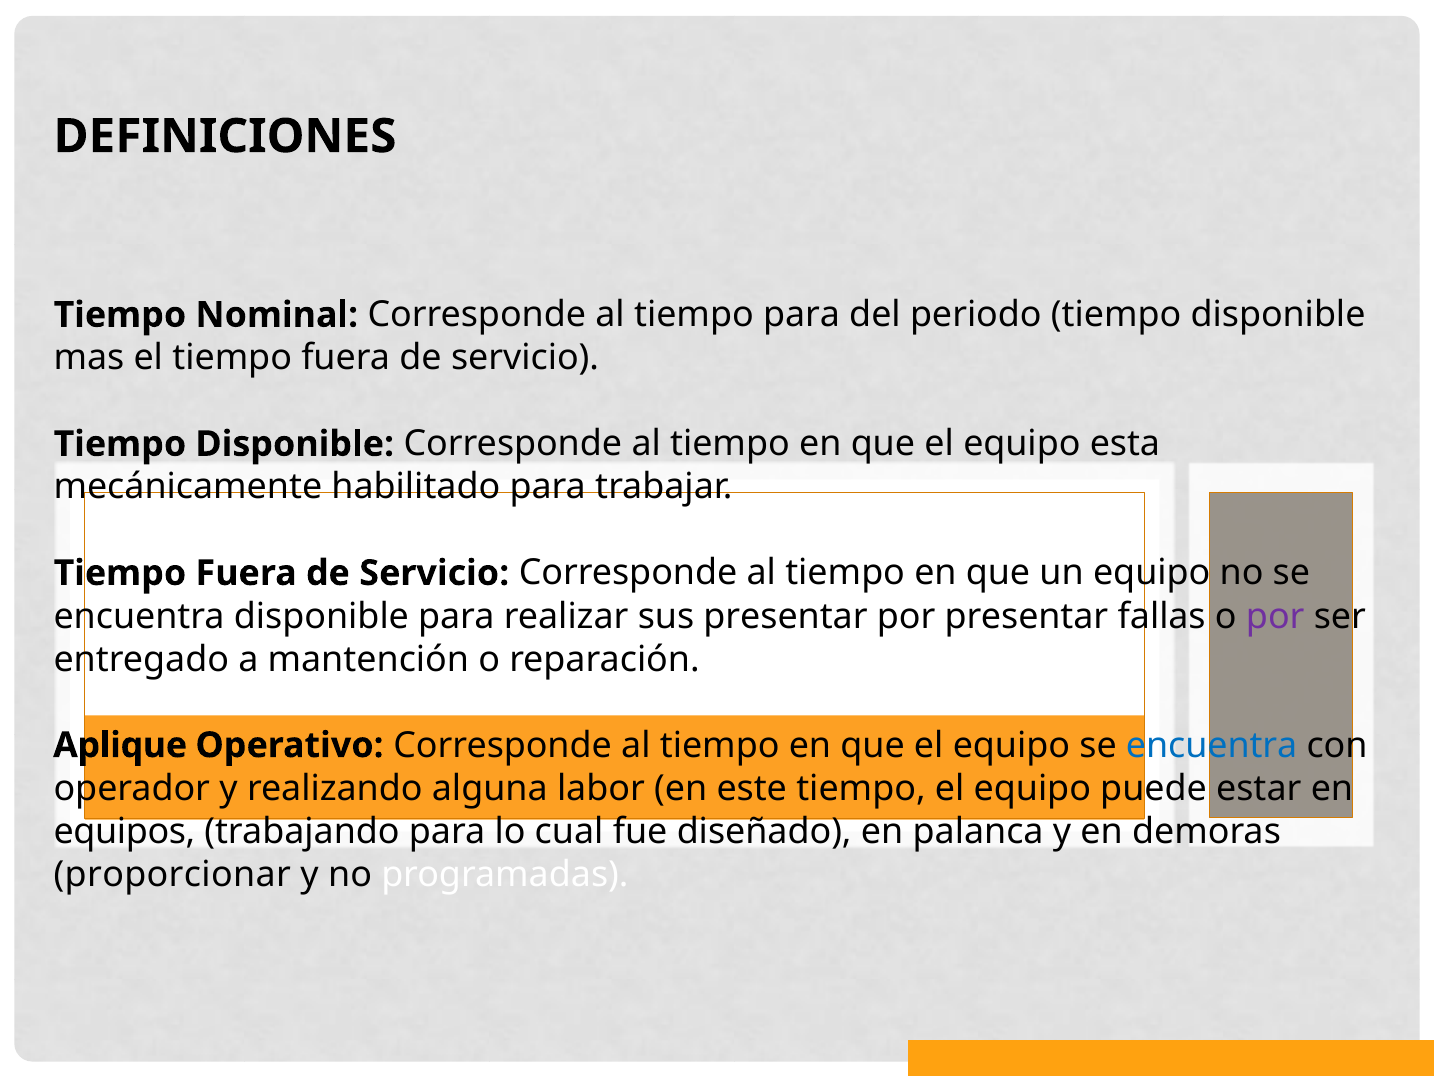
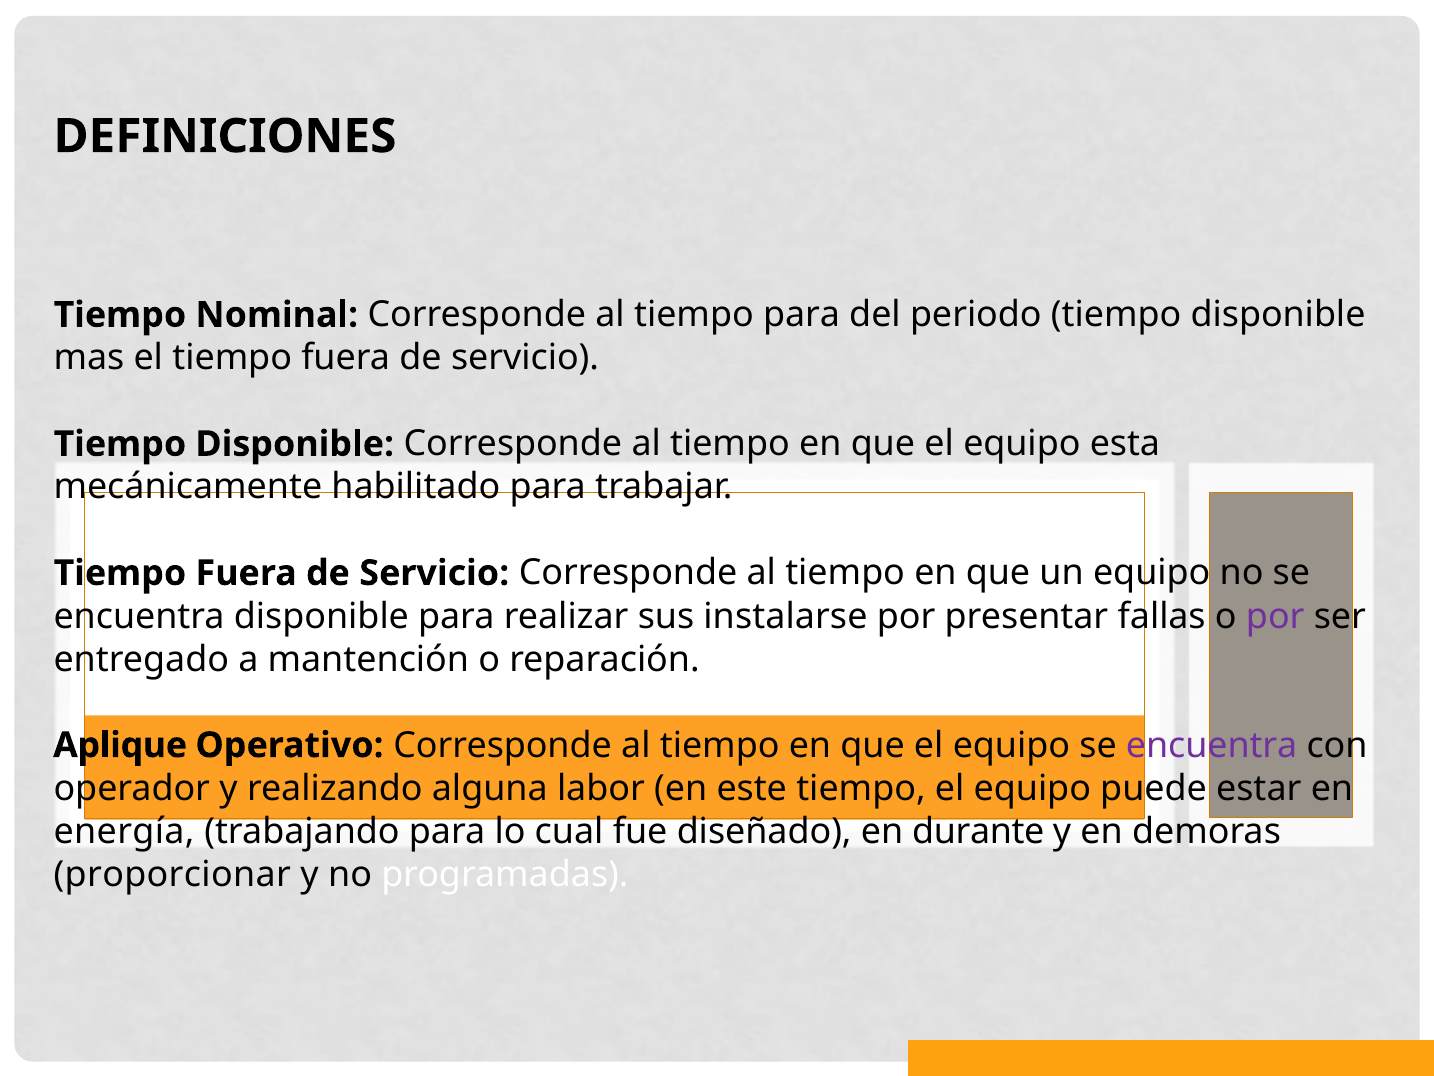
sus presentar: presentar -> instalarse
encuentra at (1212, 745) colour: blue -> purple
equipos: equipos -> energía
palanca: palanca -> durante
